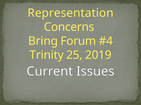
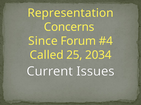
Bring: Bring -> Since
Trinity: Trinity -> Called
2019: 2019 -> 2034
